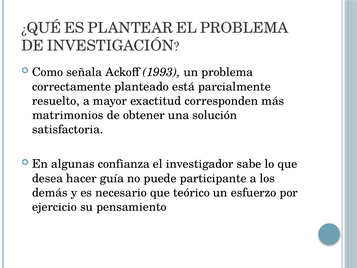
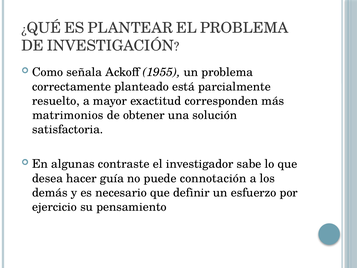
1993: 1993 -> 1955
confianza: confianza -> contraste
participante: participante -> connotación
teórico: teórico -> definir
